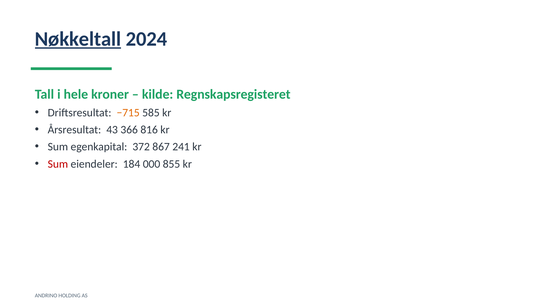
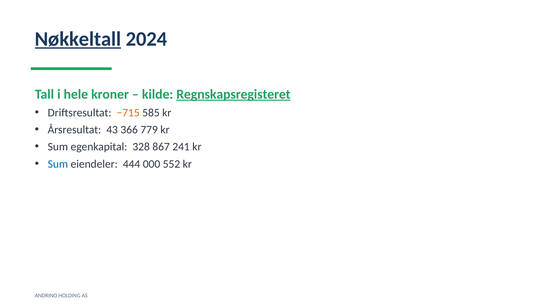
Regnskapsregisteret underline: none -> present
816: 816 -> 779
372: 372 -> 328
Sum at (58, 164) colour: red -> blue
184: 184 -> 444
855: 855 -> 552
